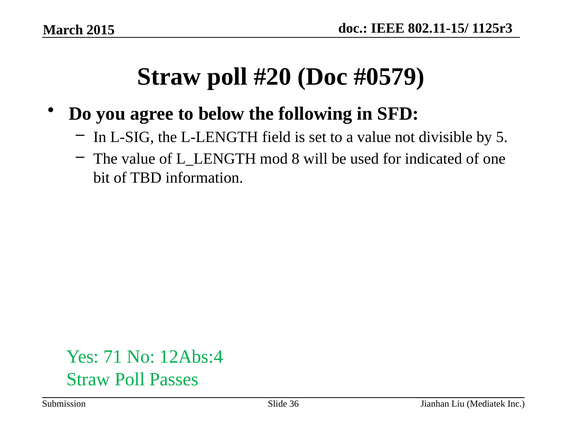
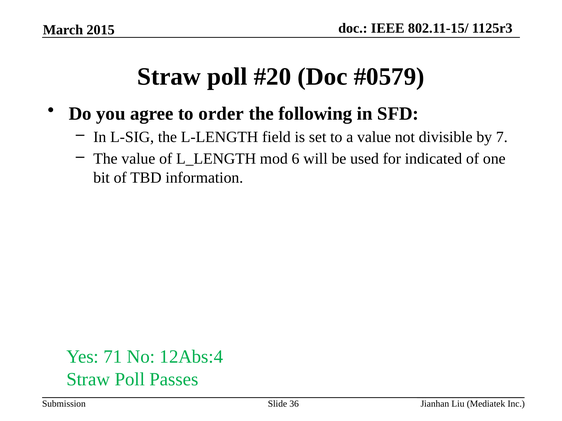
below: below -> order
5: 5 -> 7
8: 8 -> 6
